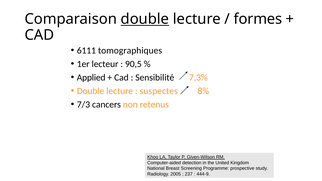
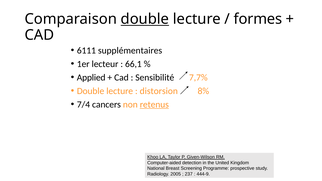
tomographiques: tomographiques -> supplémentaires
90,5: 90,5 -> 66,1
7,3%: 7,3% -> 7,7%
suspectes: suspectes -> distorsion
7/3: 7/3 -> 7/4
retenus underline: none -> present
